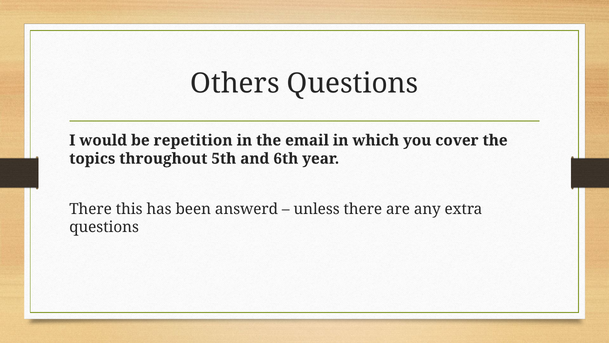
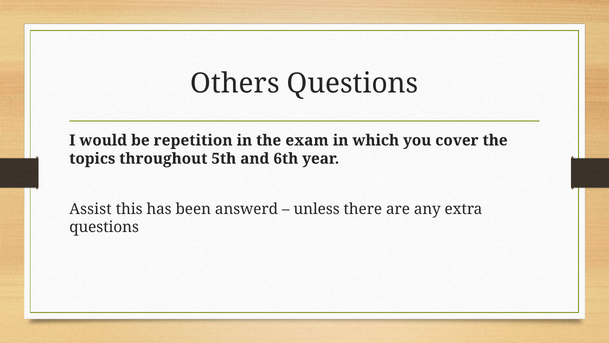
email: email -> exam
There at (91, 209): There -> Assist
